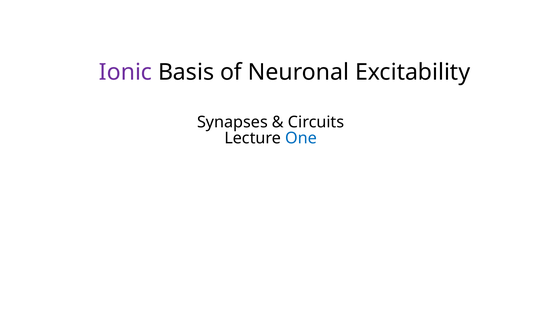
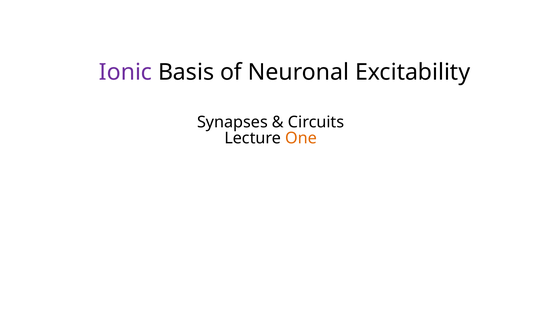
One colour: blue -> orange
